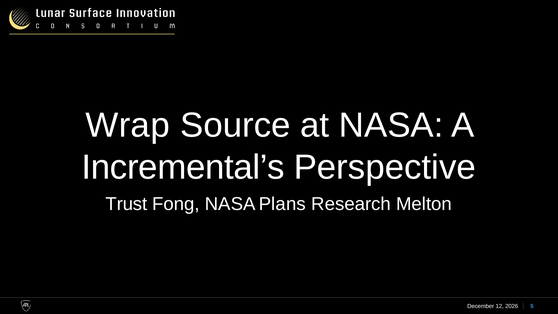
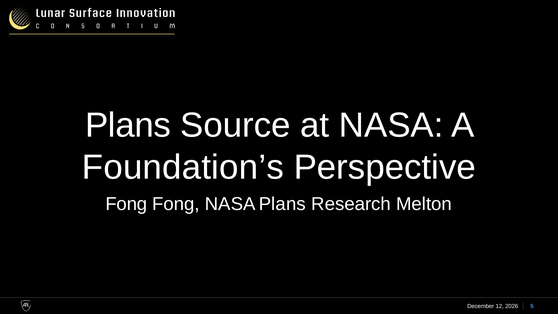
Wrap at (128, 125): Wrap -> Plans
Incremental’s: Incremental’s -> Foundation’s
Trust at (126, 204): Trust -> Fong
